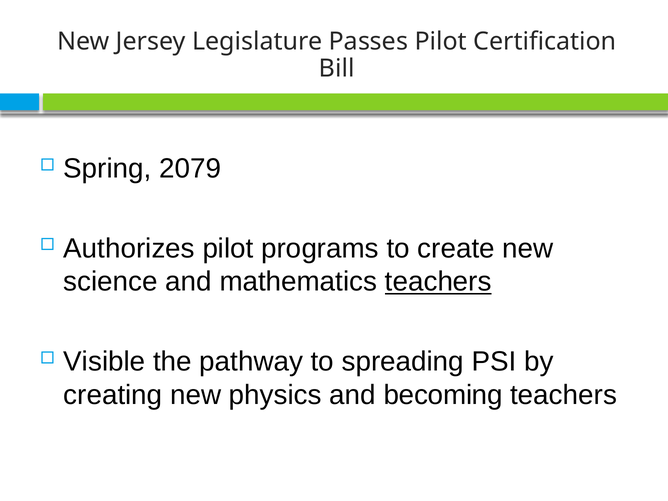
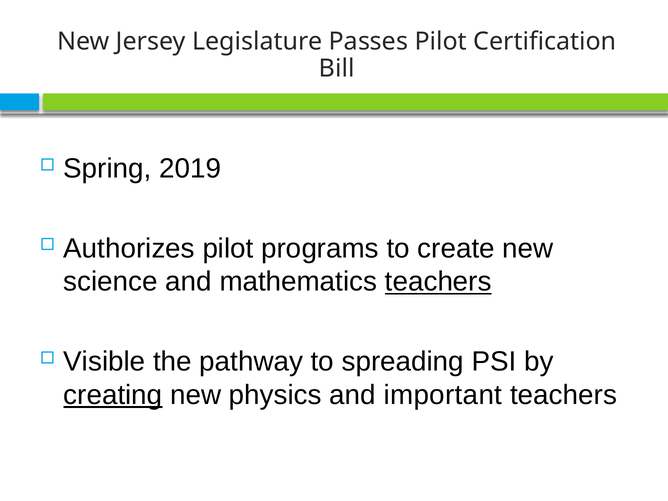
2079: 2079 -> 2019
creating underline: none -> present
becoming: becoming -> important
